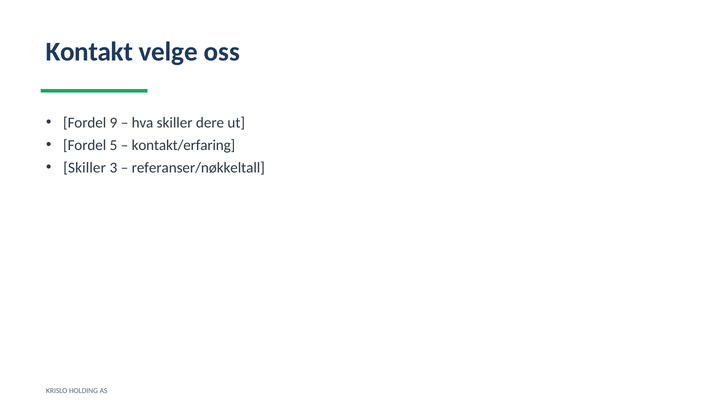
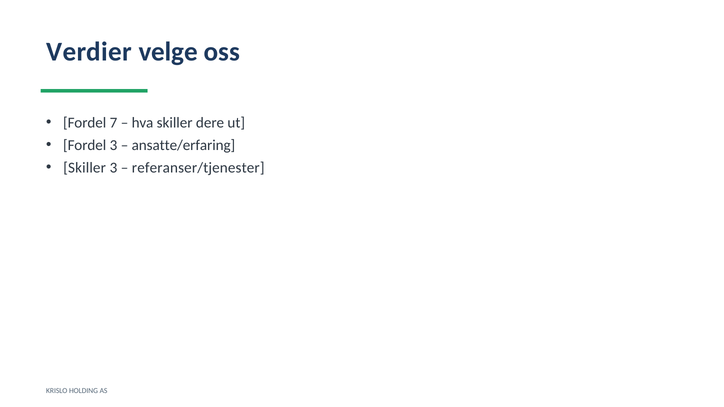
Kontakt: Kontakt -> Verdier
9: 9 -> 7
Fordel 5: 5 -> 3
kontakt/erfaring: kontakt/erfaring -> ansatte/erfaring
referanser/nøkkeltall: referanser/nøkkeltall -> referanser/tjenester
